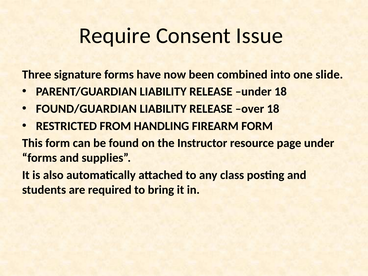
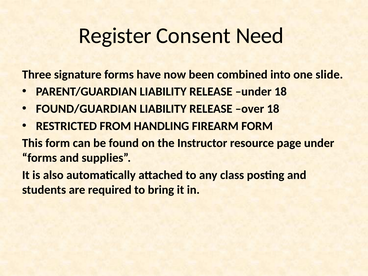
Require: Require -> Register
Issue: Issue -> Need
